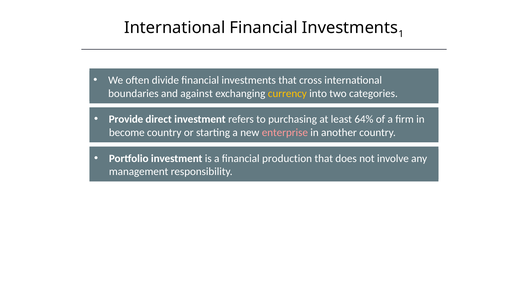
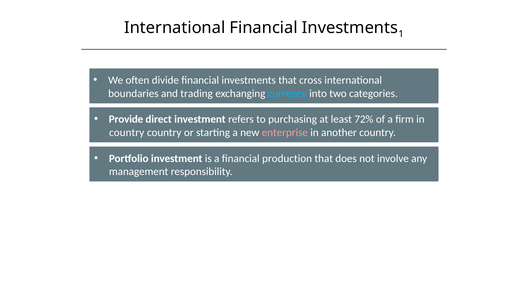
against: against -> trading
currency colour: yellow -> light blue
64%: 64% -> 72%
become at (127, 132): become -> country
